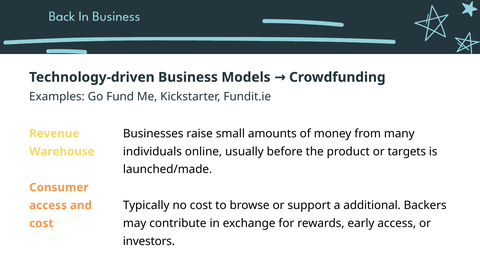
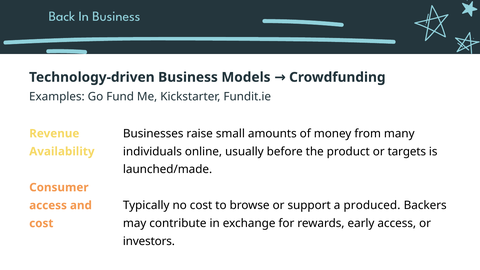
Warehouse: Warehouse -> Availability
additional: additional -> produced
